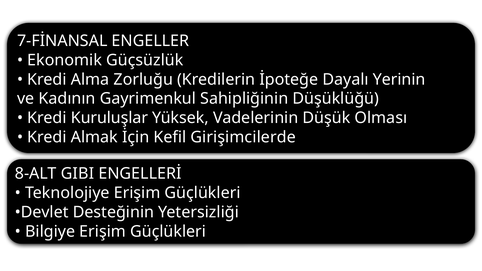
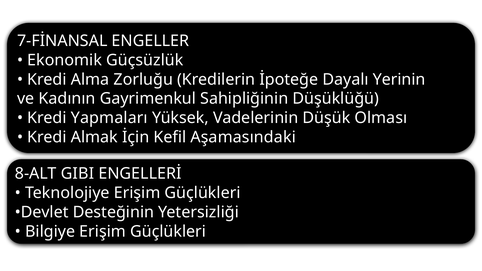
Kuruluşlar: Kuruluşlar -> Yapmaları
Girişimcilerde: Girişimcilerde -> Aşamasındaki
